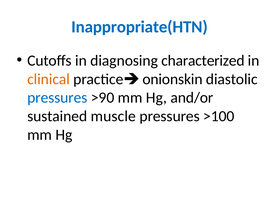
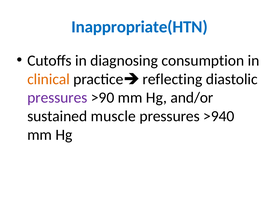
characterized: characterized -> consumption
onionskin: onionskin -> reflecting
pressures at (57, 98) colour: blue -> purple
>100: >100 -> >940
